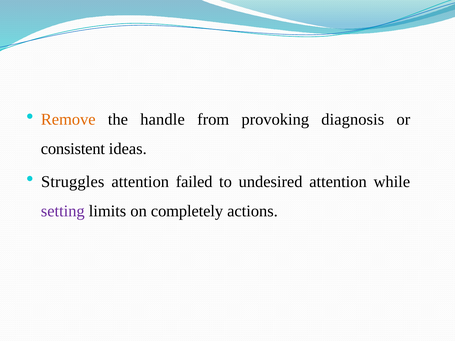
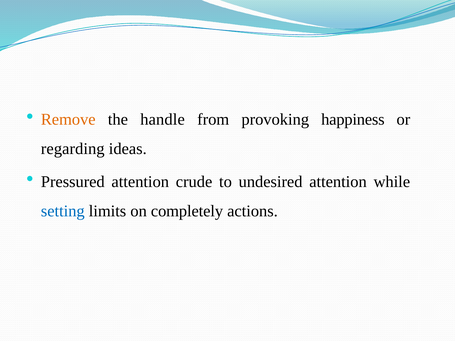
diagnosis: diagnosis -> happiness
consistent: consistent -> regarding
Struggles: Struggles -> Pressured
failed: failed -> crude
setting colour: purple -> blue
